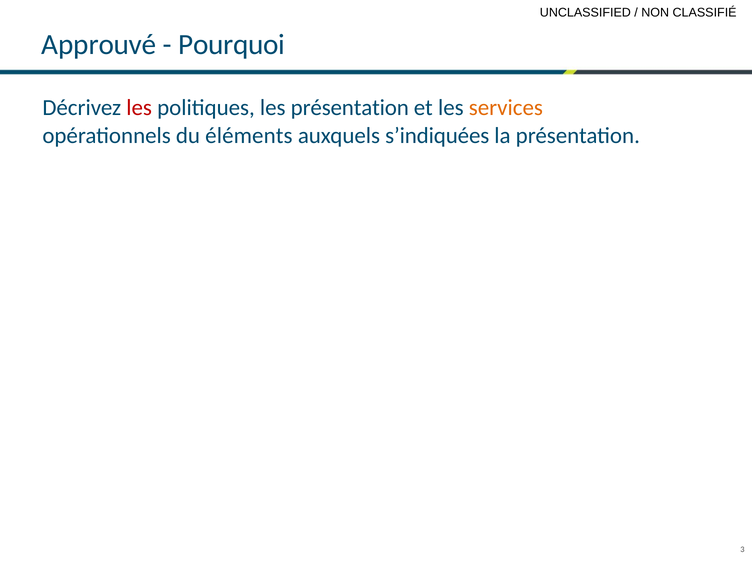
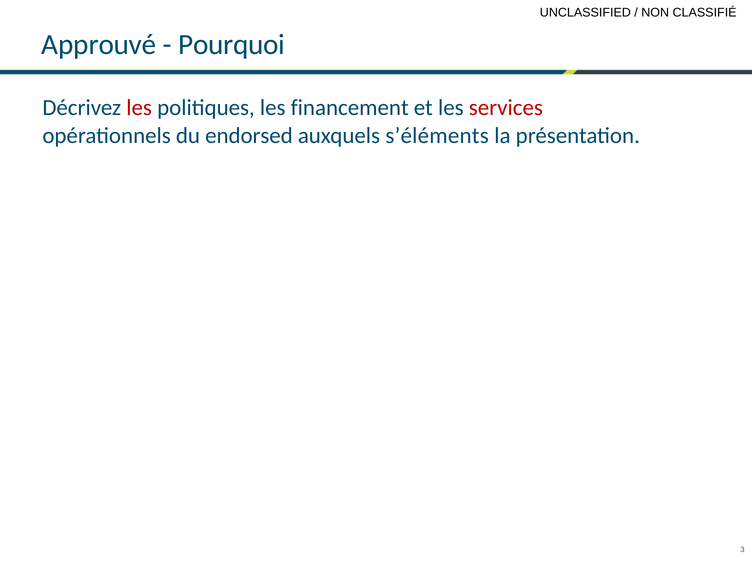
les présentation: présentation -> financement
services colour: orange -> red
éléments: éléments -> endorsed
s’indiquées: s’indiquées -> s’éléments
